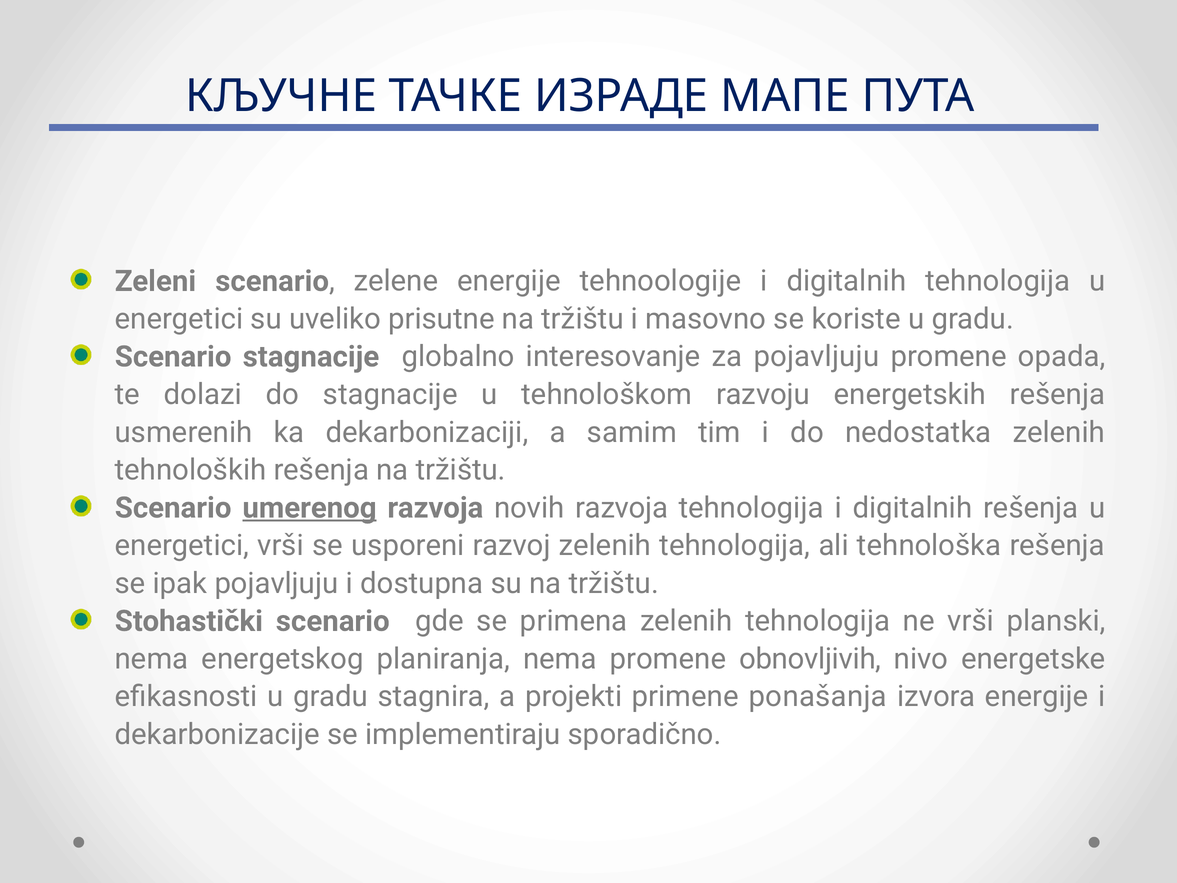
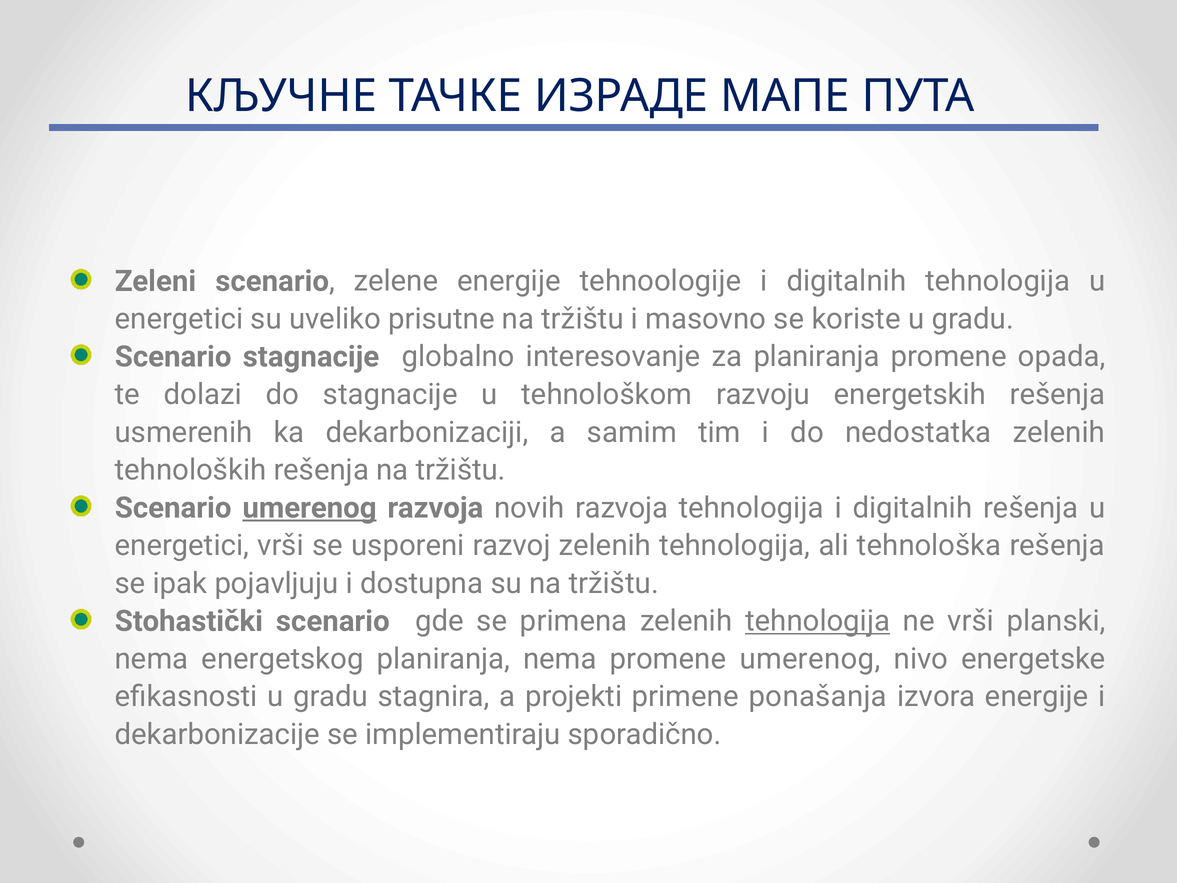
za pojavljuju: pojavljuju -> planiranja
tehnologija at (818, 621) underline: none -> present
promene obnovljivih: obnovljivih -> umerenog
